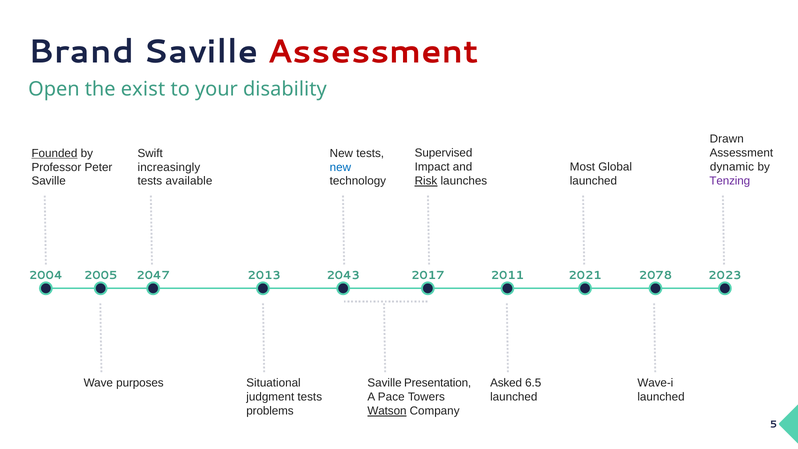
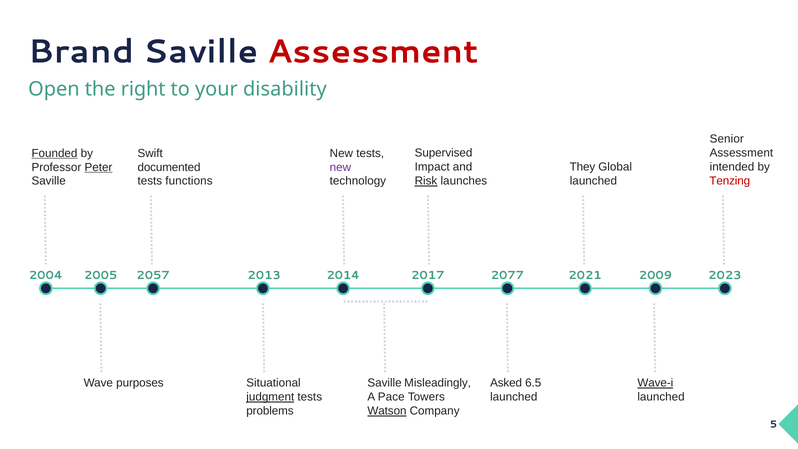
exist: exist -> right
Drawn: Drawn -> Senior
dynamic: dynamic -> intended
Peter underline: none -> present
increasingly: increasingly -> documented
new at (340, 167) colour: blue -> purple
Most: Most -> They
Tenzing colour: purple -> red
available: available -> functions
2047: 2047 -> 2057
2043: 2043 -> 2014
2011: 2011 -> 2077
2078: 2078 -> 2009
Presentation: Presentation -> Misleadingly
Wave-i underline: none -> present
judgment underline: none -> present
